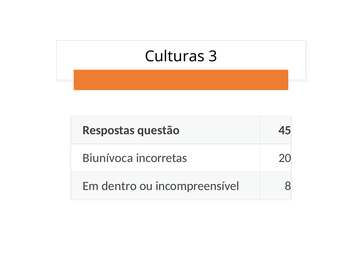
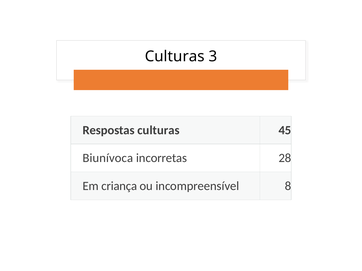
Respostas questão: questão -> culturas
20: 20 -> 28
dentro: dentro -> criança
